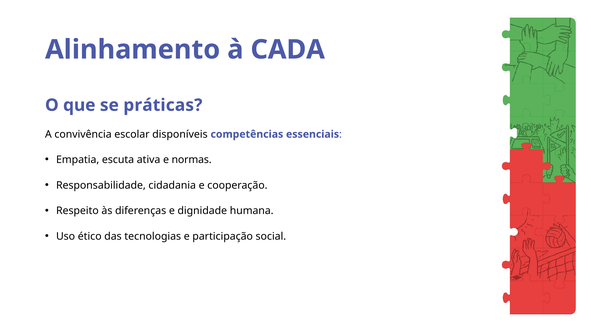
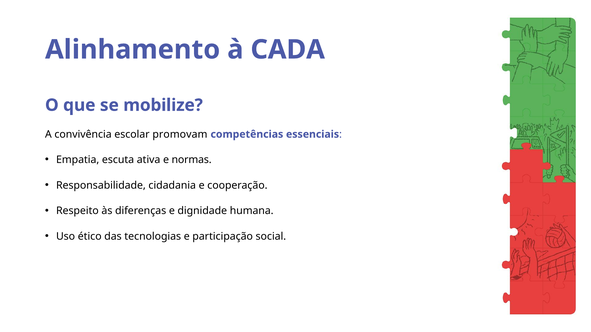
práticas: práticas -> mobilize
disponíveis: disponíveis -> promovam
